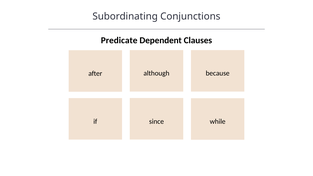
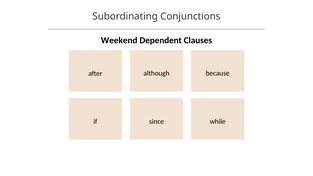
Predicate: Predicate -> Weekend
